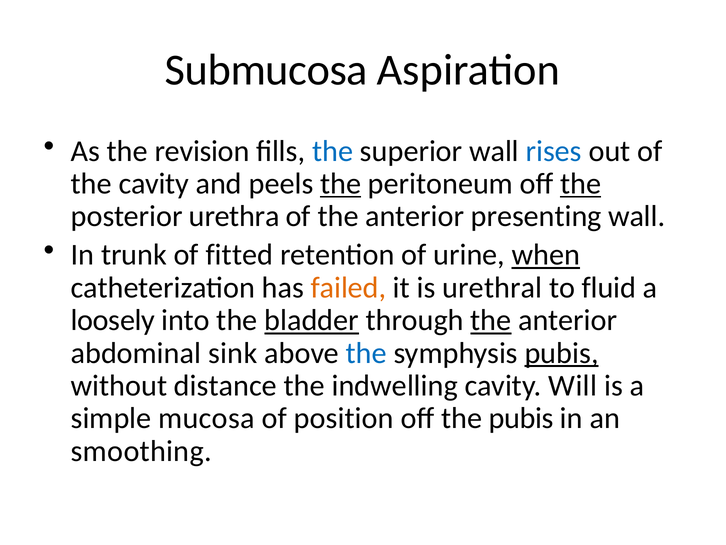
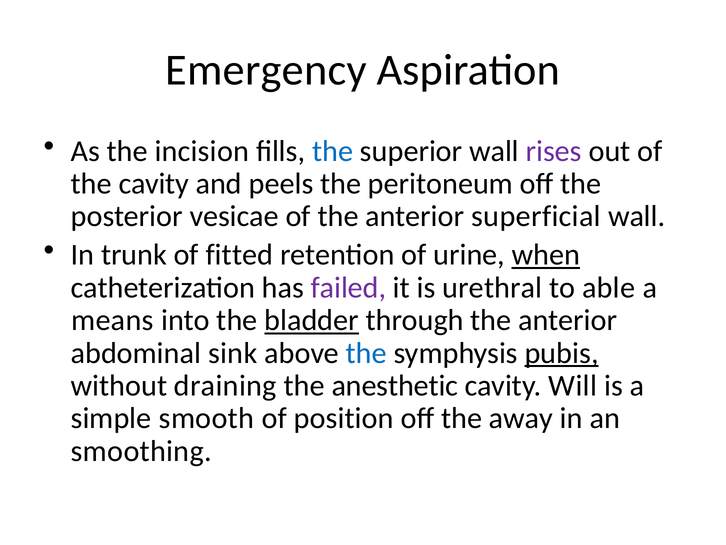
Submucosa: Submucosa -> Emergency
revision: revision -> incision
rises colour: blue -> purple
the at (341, 184) underline: present -> none
the at (581, 184) underline: present -> none
urethra: urethra -> vesicae
presenting: presenting -> superficial
failed colour: orange -> purple
fluid: fluid -> able
loosely: loosely -> means
the at (491, 320) underline: present -> none
distance: distance -> draining
indwelling: indwelling -> anesthetic
mucosa: mucosa -> smooth
the pubis: pubis -> away
